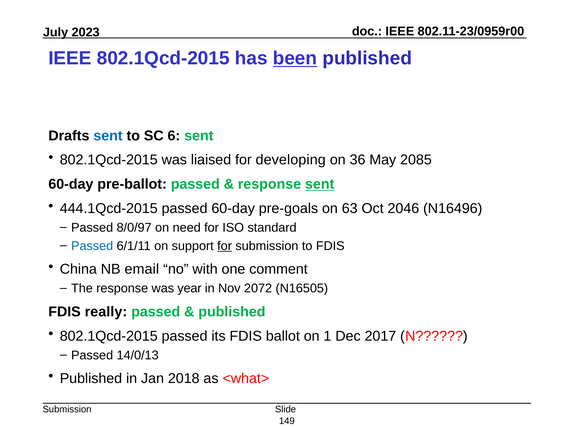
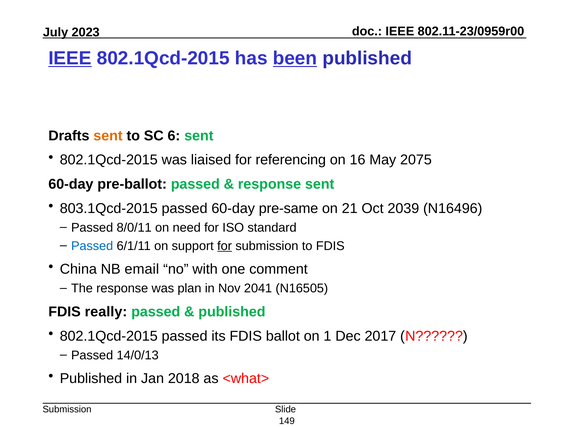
IEEE at (70, 58) underline: none -> present
sent at (108, 136) colour: blue -> orange
developing: developing -> referencing
36: 36 -> 16
2085: 2085 -> 2075
sent at (320, 184) underline: present -> none
444.1Qcd-2015: 444.1Qcd-2015 -> 803.1Qcd-2015
pre-goals: pre-goals -> pre-same
63: 63 -> 21
2046: 2046 -> 2039
8/0/97: 8/0/97 -> 8/0/11
year: year -> plan
2072: 2072 -> 2041
